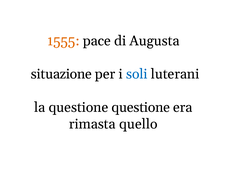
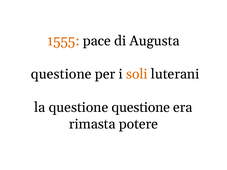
situazione at (61, 74): situazione -> questione
soli colour: blue -> orange
quello: quello -> potere
